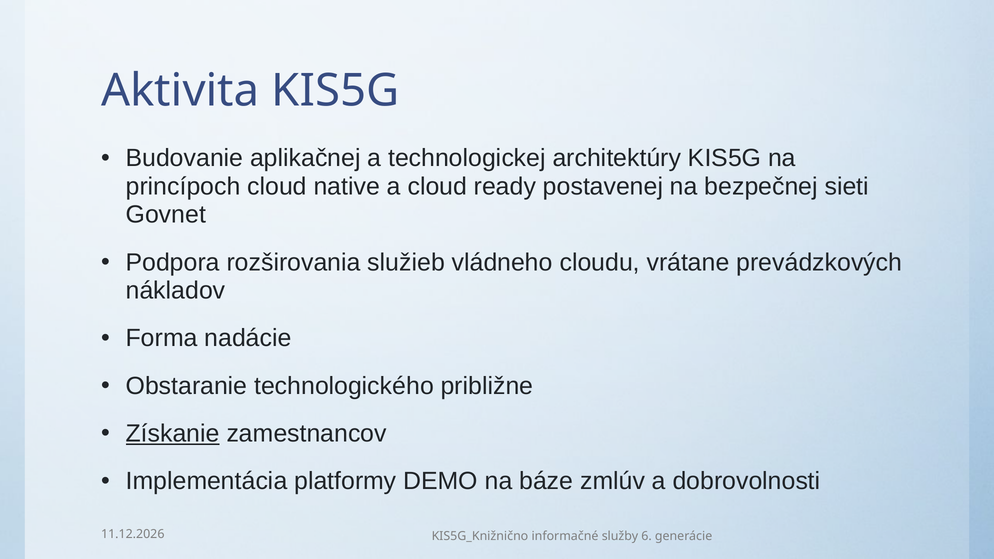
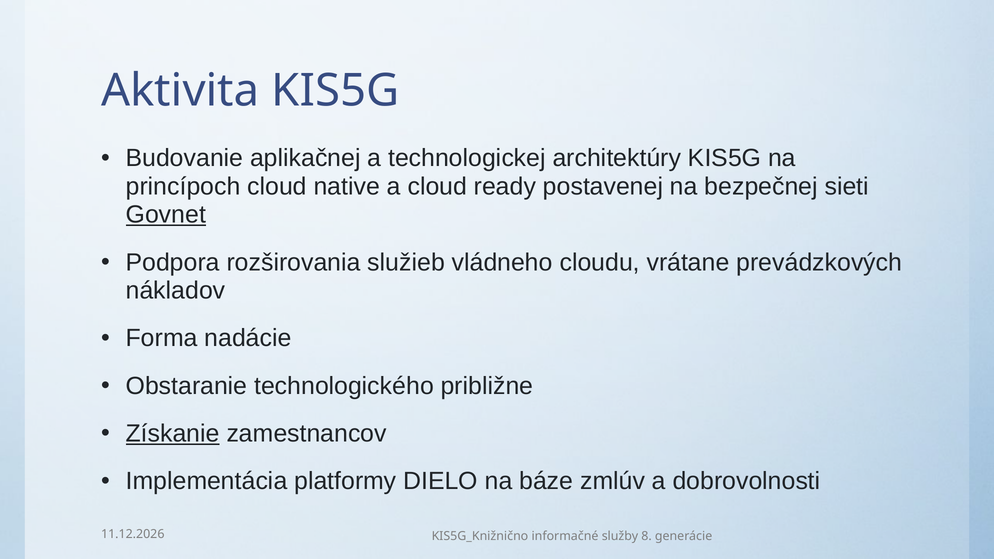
Govnet underline: none -> present
DEMO: DEMO -> DIELO
6: 6 -> 8
